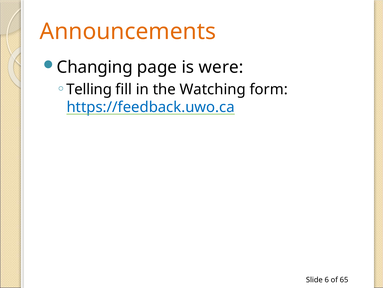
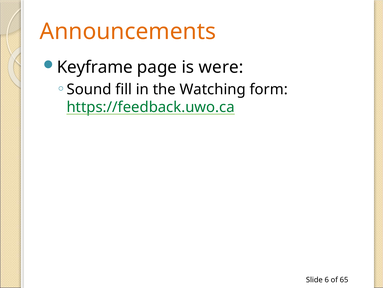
Changing: Changing -> Keyframe
Telling: Telling -> Sound
https://feedback.uwo.ca colour: blue -> green
